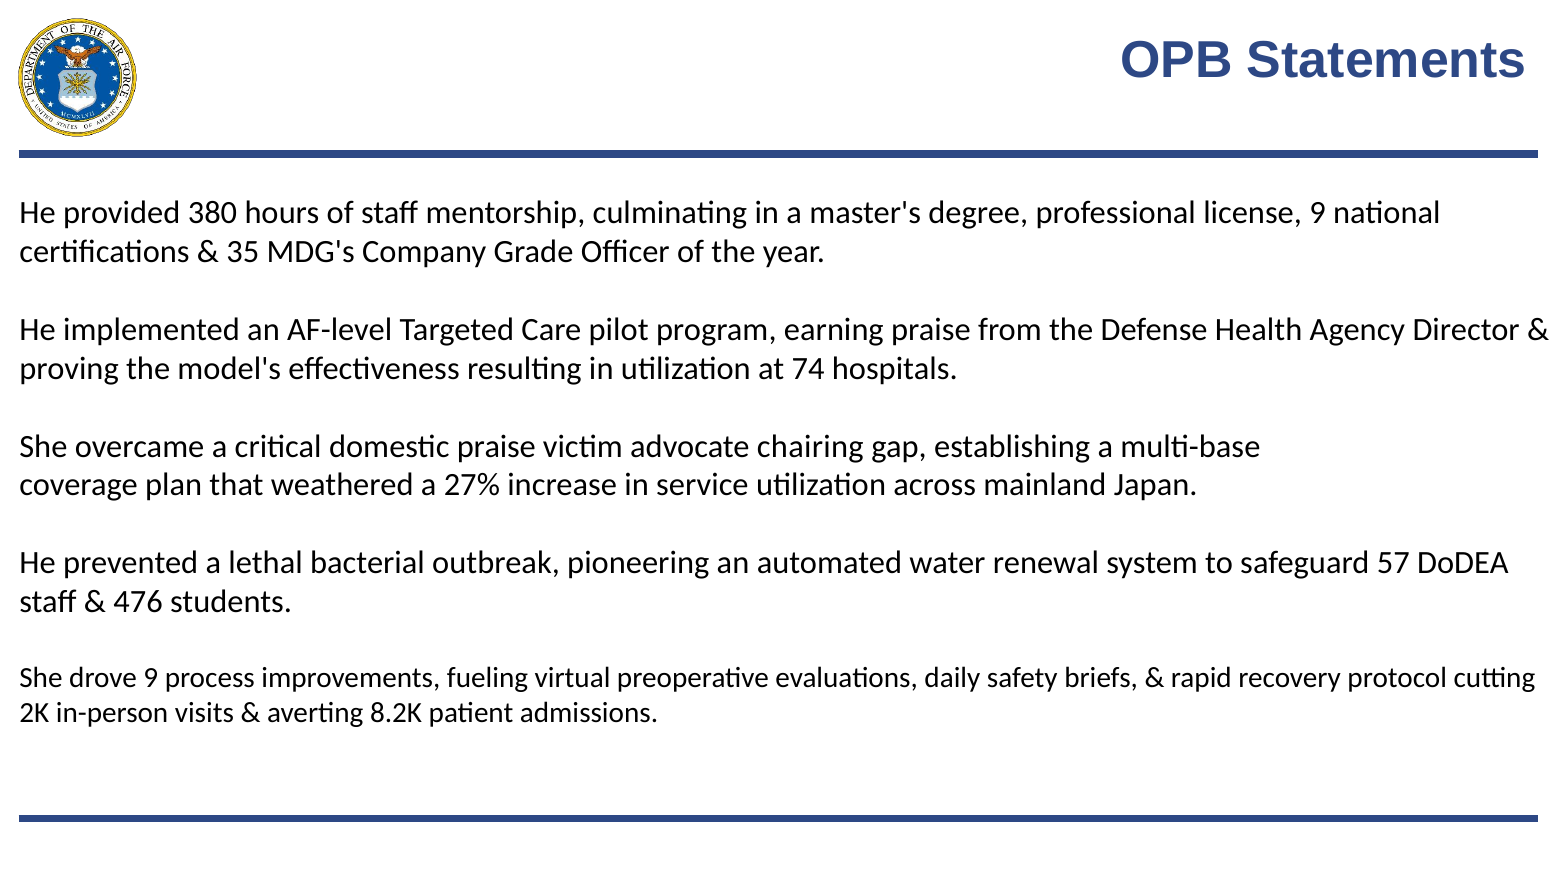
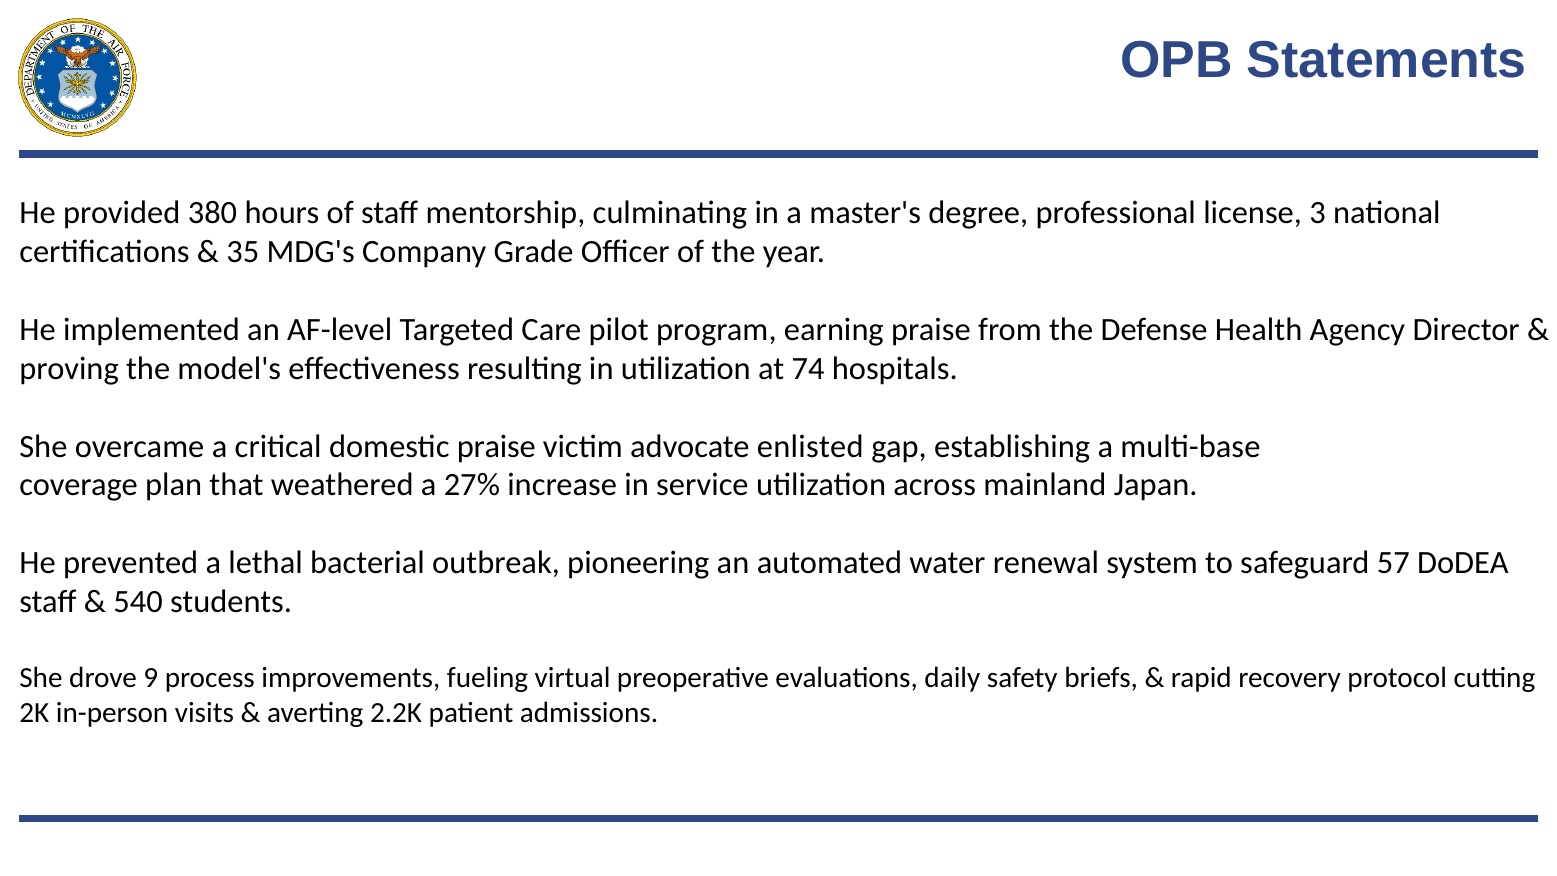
license 9: 9 -> 3
chairing: chairing -> enlisted
476: 476 -> 540
8.2K: 8.2K -> 2.2K
